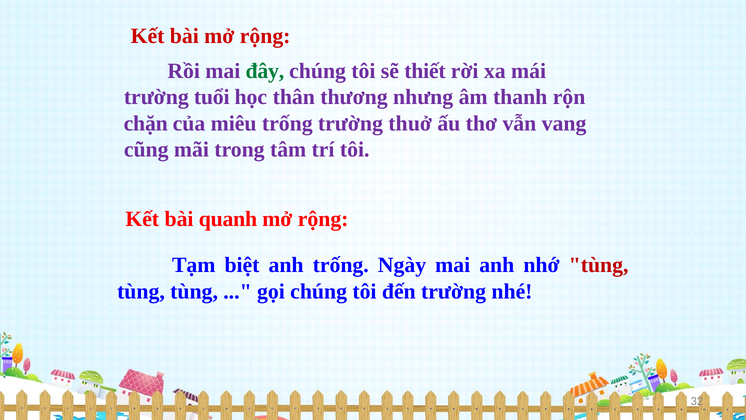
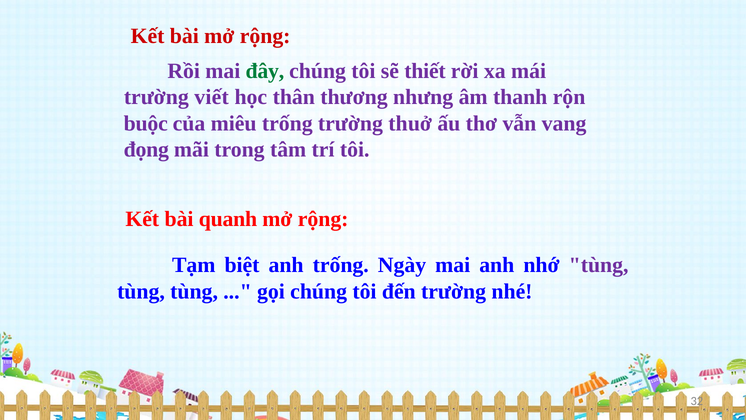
tuổi: tuổi -> viết
chặn: chặn -> buộc
cũng: cũng -> đọng
tùng at (599, 265) colour: red -> purple
